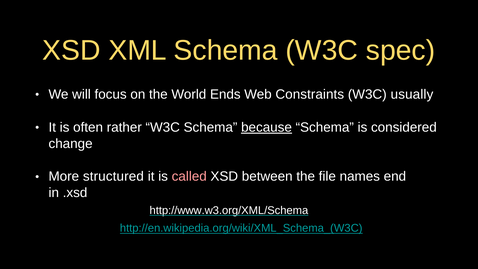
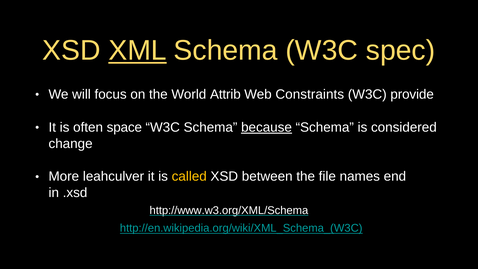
XML underline: none -> present
Ends: Ends -> Attrib
usually: usually -> provide
rather: rather -> space
structured: structured -> leahculver
called colour: pink -> yellow
